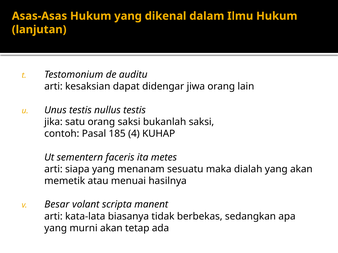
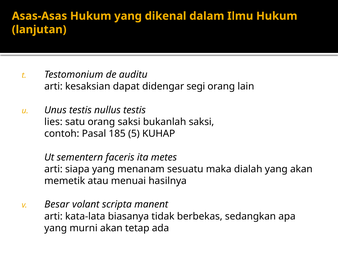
jiwa: jiwa -> segi
jika: jika -> lies
4: 4 -> 5
